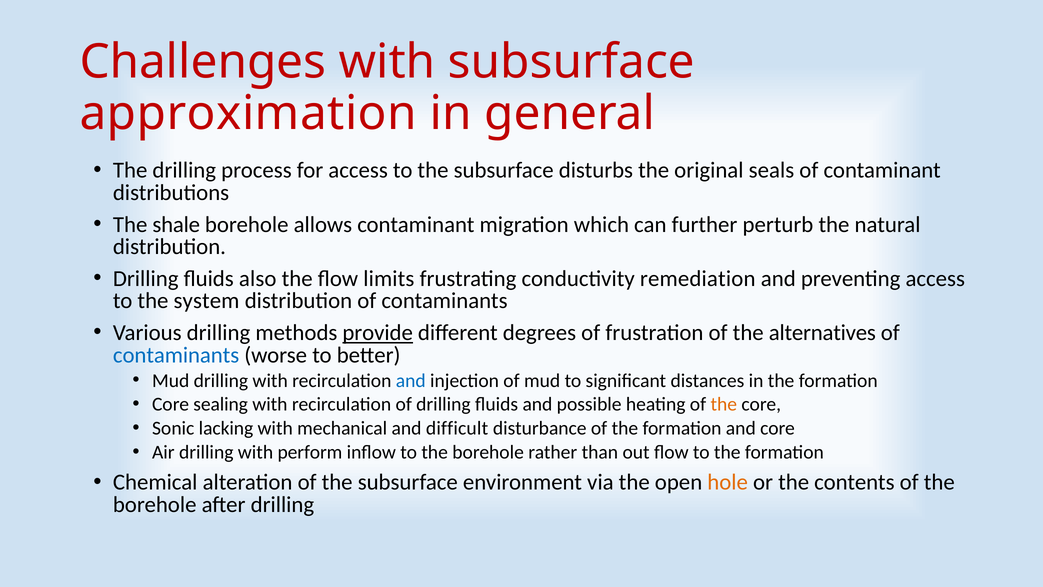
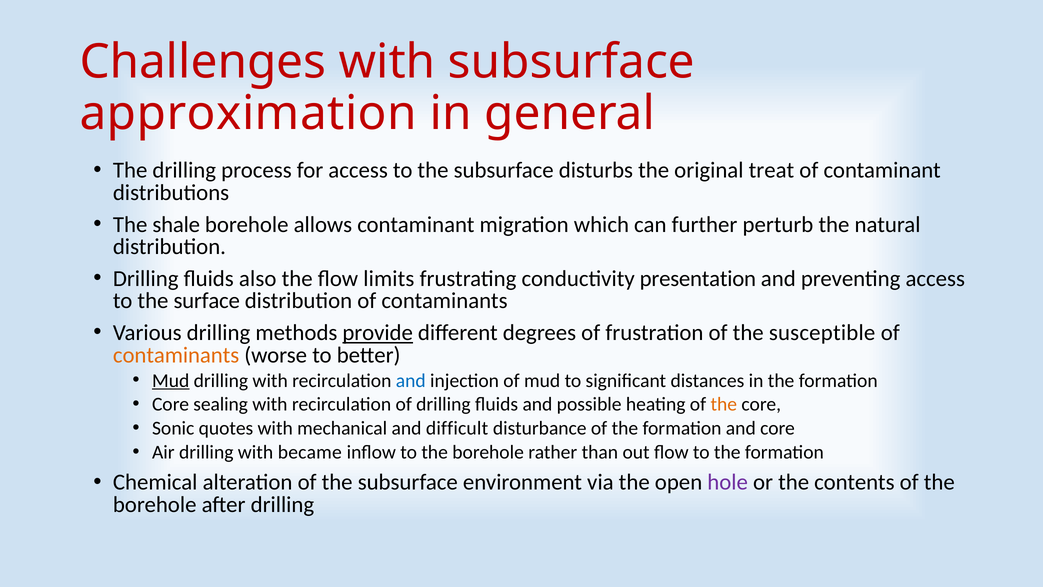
seals: seals -> treat
remediation: remediation -> presentation
system: system -> surface
alternatives: alternatives -> susceptible
contaminants at (176, 355) colour: blue -> orange
Mud at (171, 380) underline: none -> present
lacking: lacking -> quotes
perform: perform -> became
hole colour: orange -> purple
